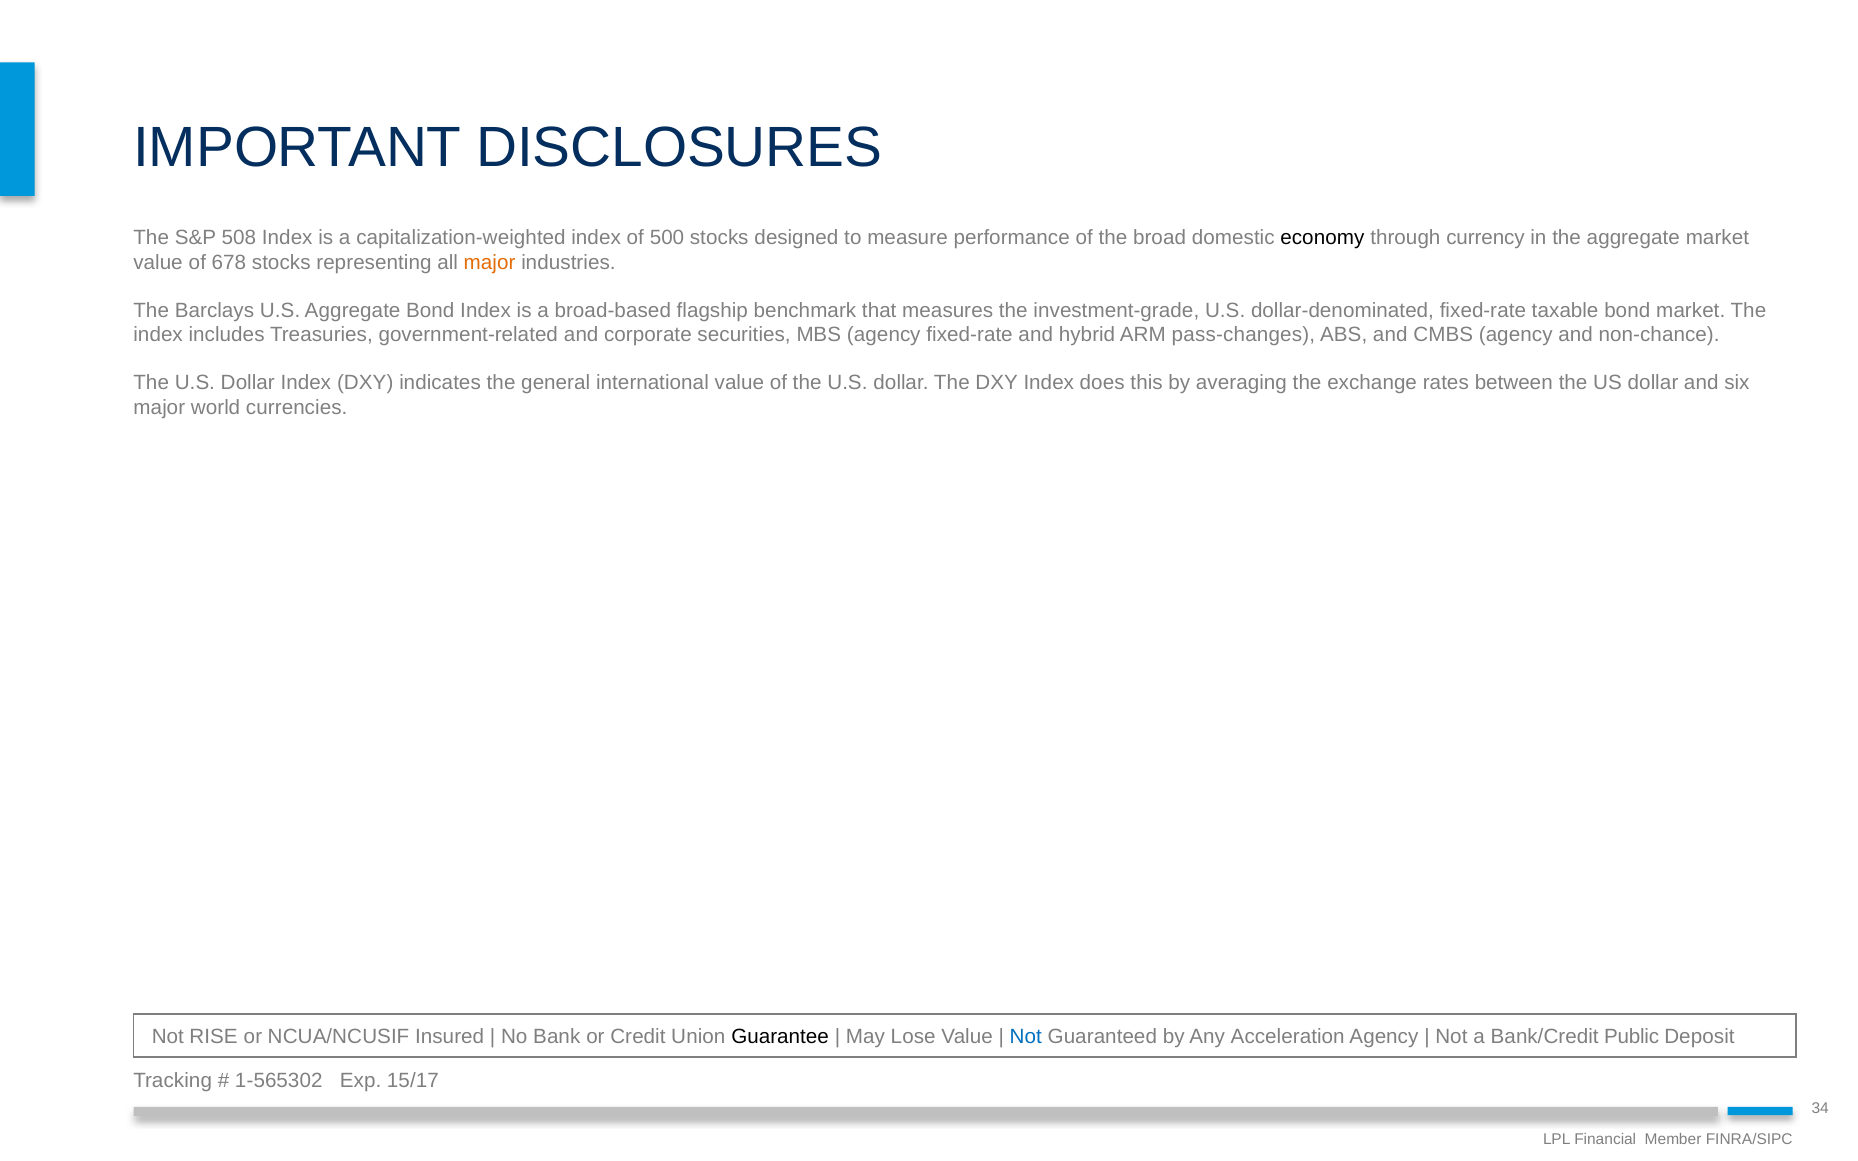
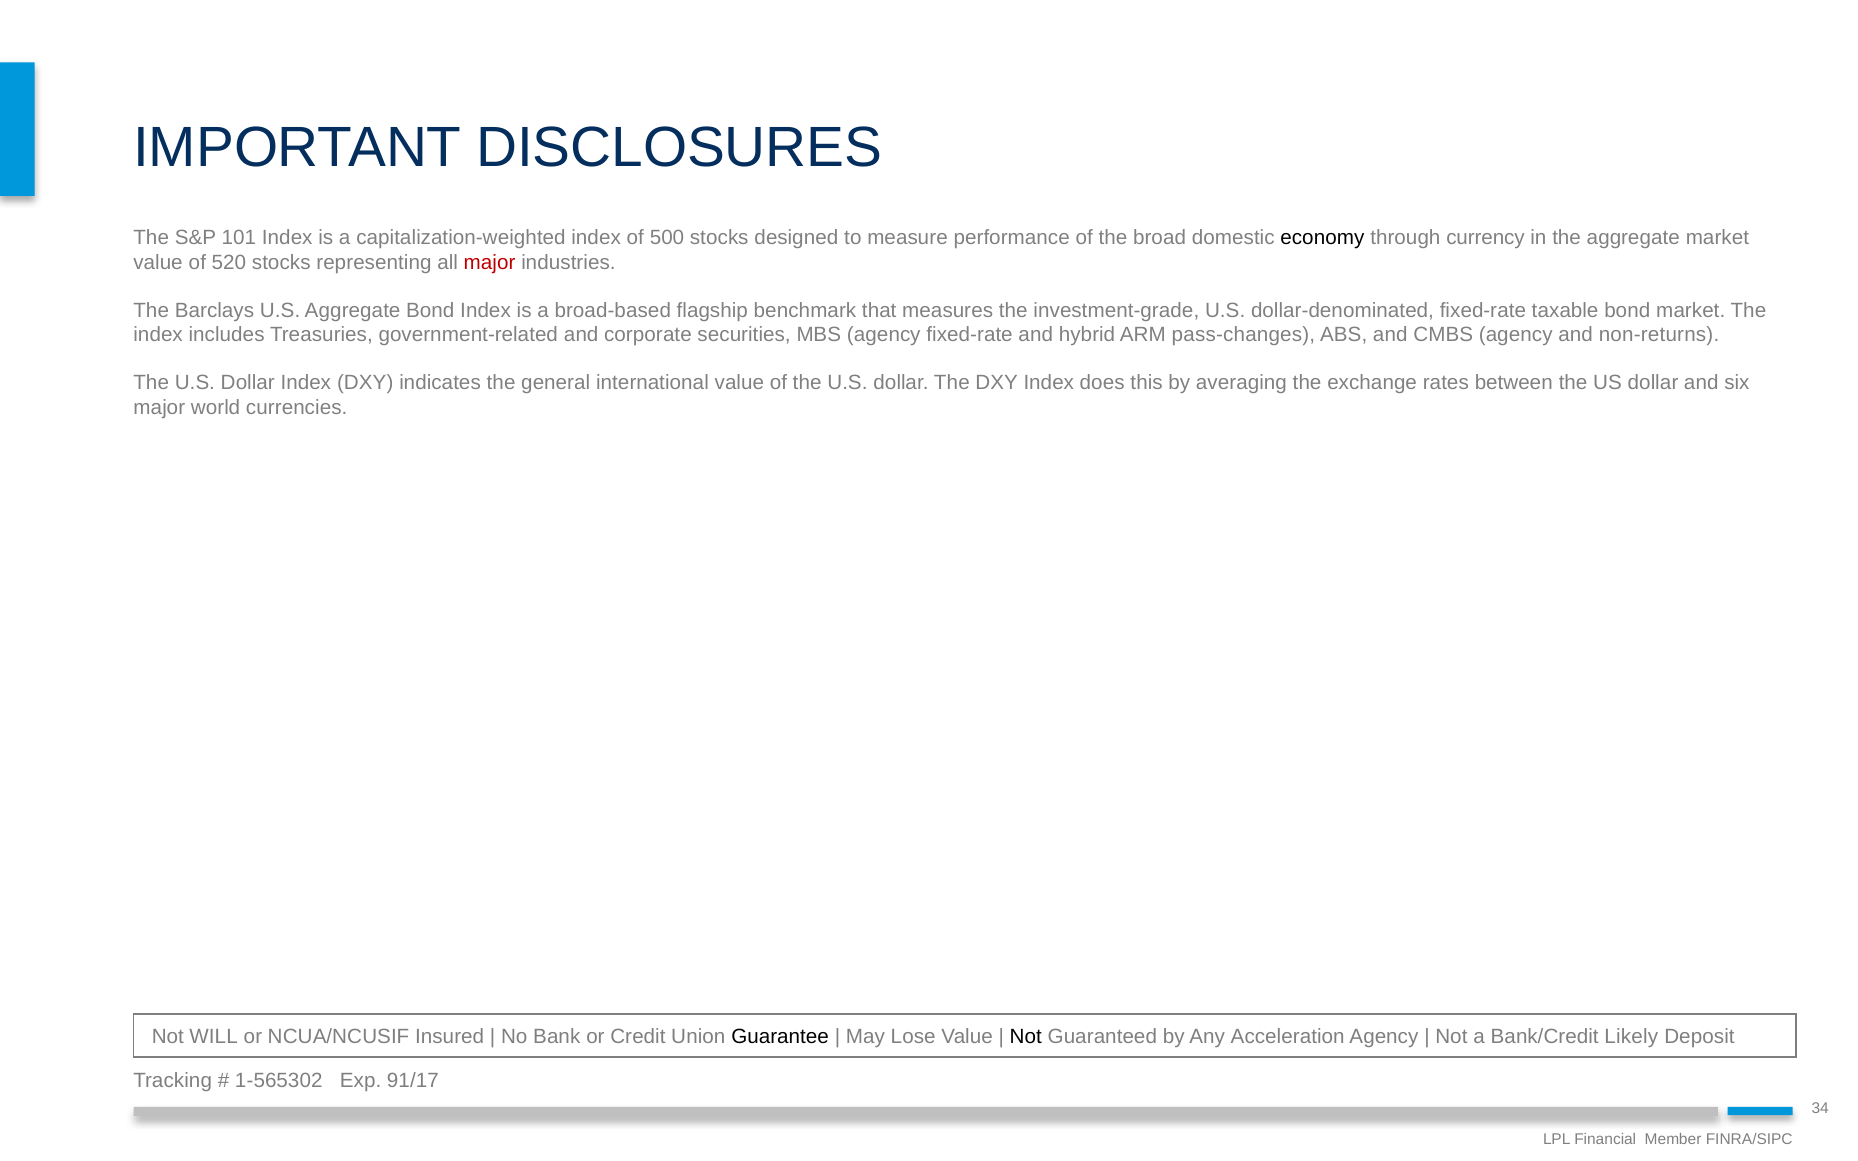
508: 508 -> 101
678: 678 -> 520
major at (490, 263) colour: orange -> red
non-chance: non-chance -> non-returns
RISE: RISE -> WILL
Not at (1026, 1037) colour: blue -> black
Public: Public -> Likely
15/17: 15/17 -> 91/17
